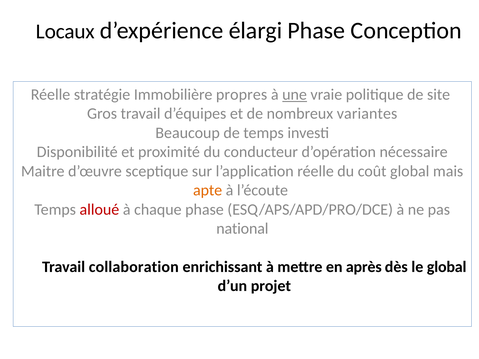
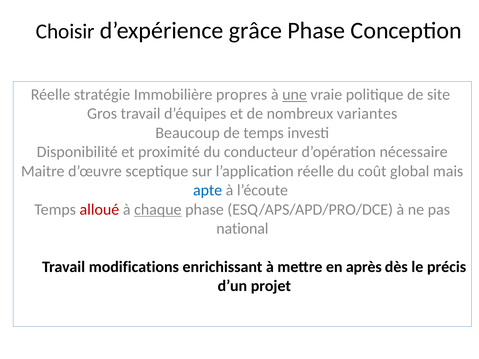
Locaux: Locaux -> Choisir
élargi: élargi -> grâce
apte colour: orange -> blue
chaque underline: none -> present
collaboration: collaboration -> modifications
le global: global -> précis
